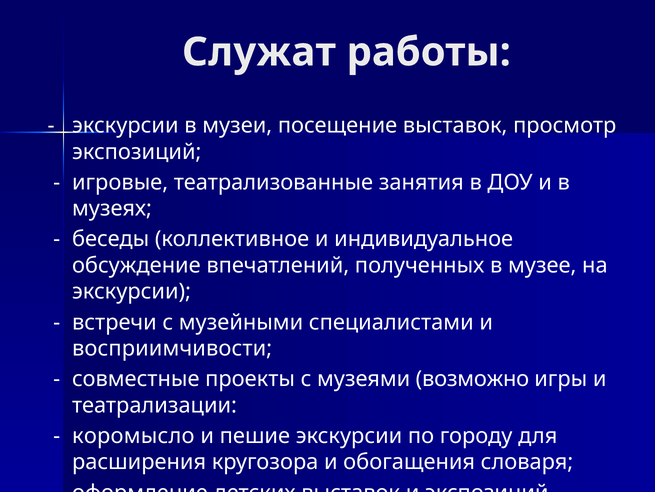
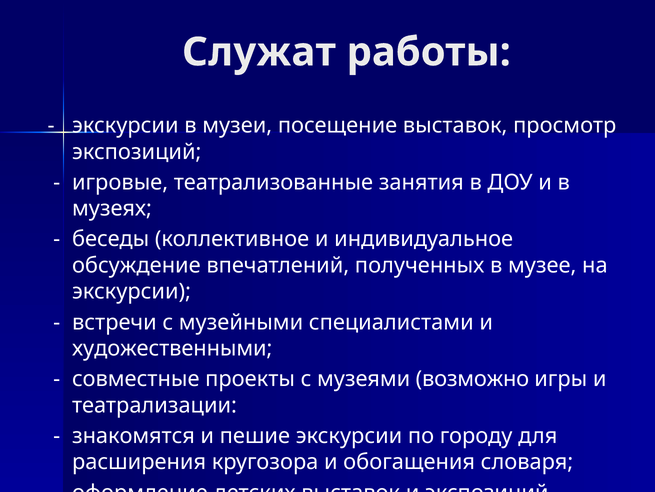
восприимчивости: восприимчивости -> художественными
коромысло: коромысло -> знакомятся
